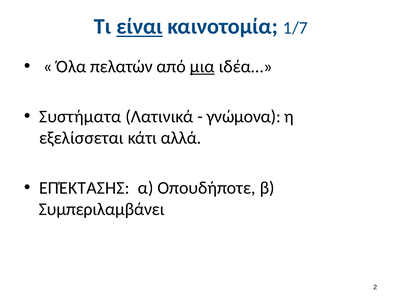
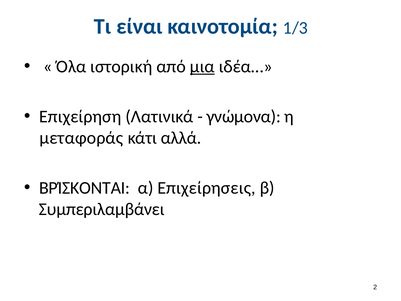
είναι underline: present -> none
1/7: 1/7 -> 1/3
πελατών: πελατών -> ιστορική
Συστήματα: Συστήματα -> Επιχείρηση
εξελίσσεται: εξελίσσεται -> μεταφοράς
ΕΠΈΚΤΑΣΗΣ: ΕΠΈΚΤΑΣΗΣ -> ΒΡΊΣΚΟΝΤΑΙ
Οπουδήποτε: Οπουδήποτε -> Επιχείρησεις
